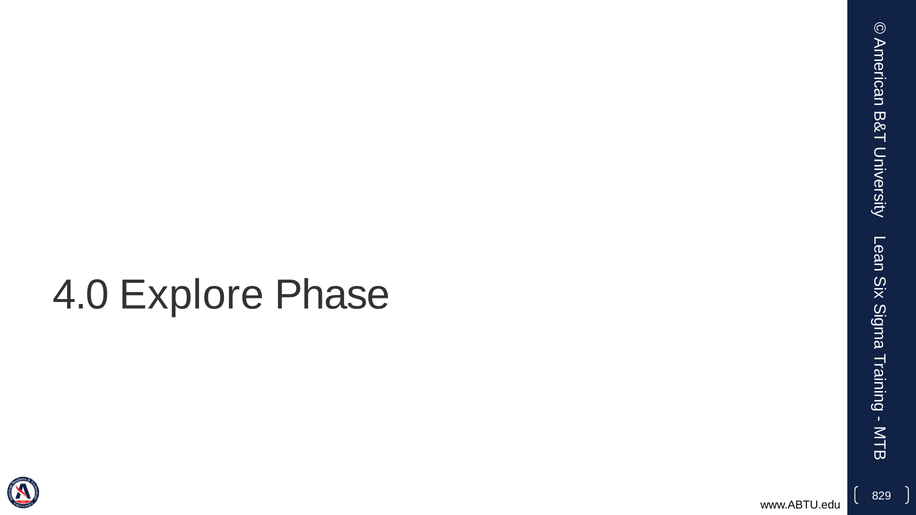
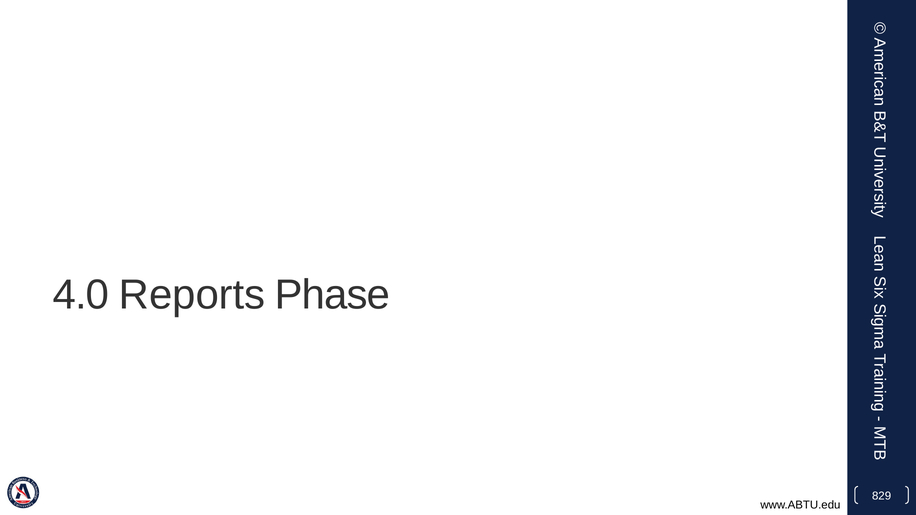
Explore: Explore -> Reports
